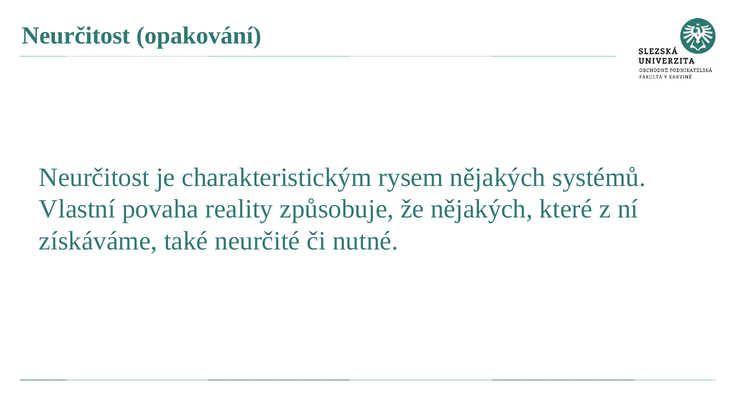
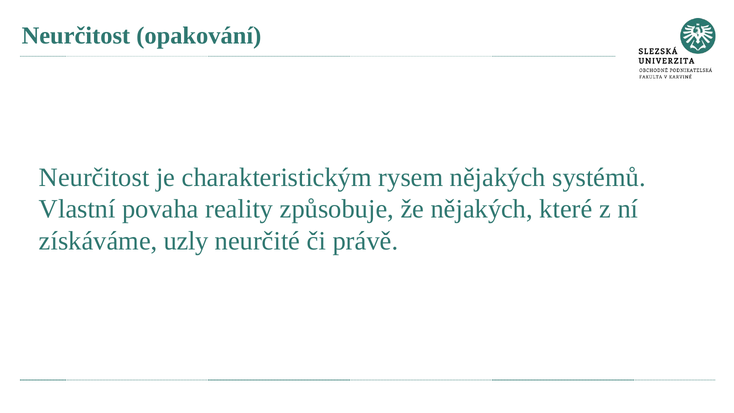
také: také -> uzly
nutné: nutné -> právě
